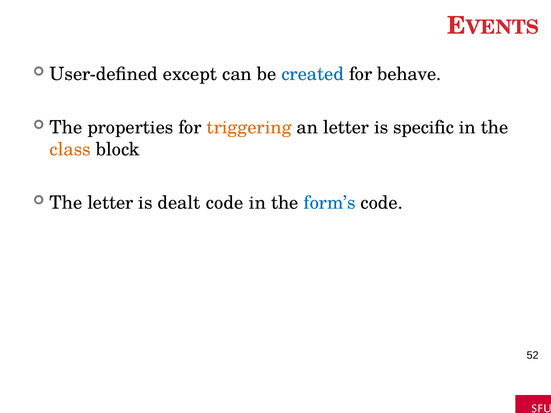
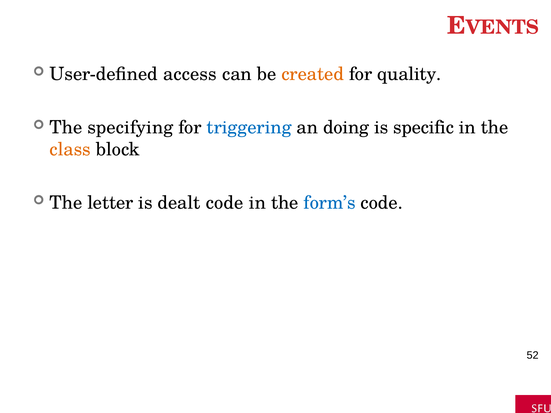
except: except -> access
created colour: blue -> orange
behave: behave -> quality
properties: properties -> specifying
triggering colour: orange -> blue
an letter: letter -> doing
